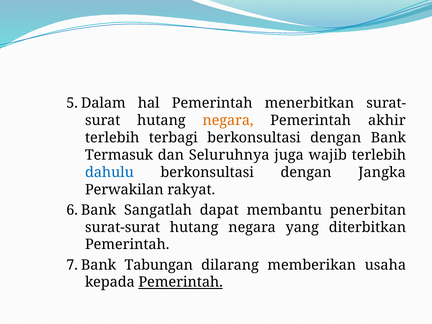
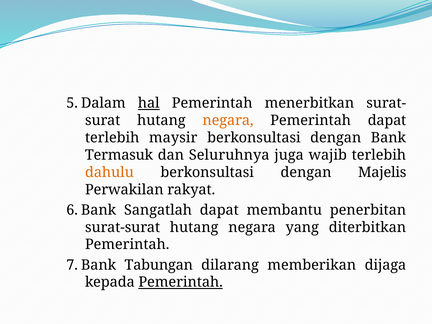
hal underline: none -> present
Pemerintah akhir: akhir -> dapat
terbagi: terbagi -> maysir
dahulu colour: blue -> orange
Jangka: Jangka -> Majelis
usaha: usaha -> dijaga
